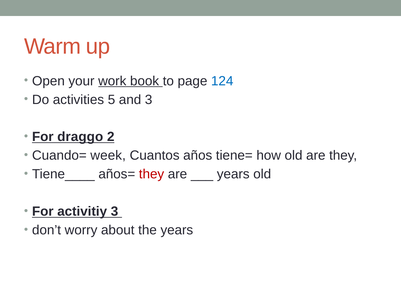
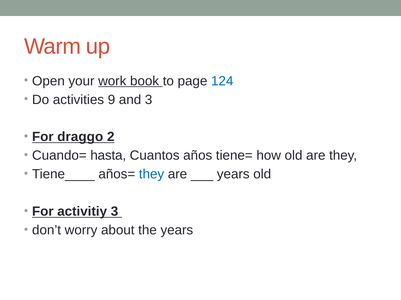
5: 5 -> 9
week: week -> hasta
they at (152, 175) colour: red -> blue
